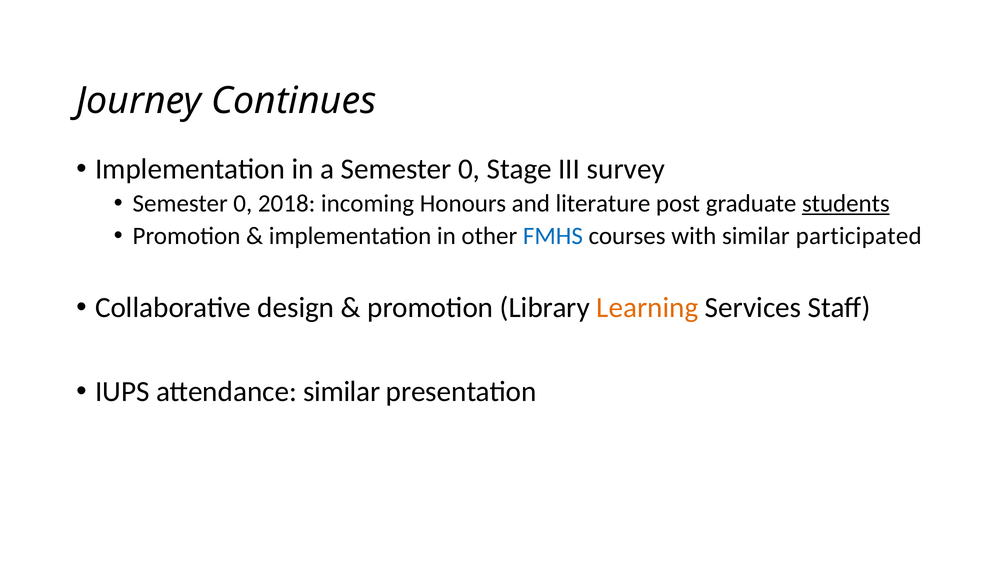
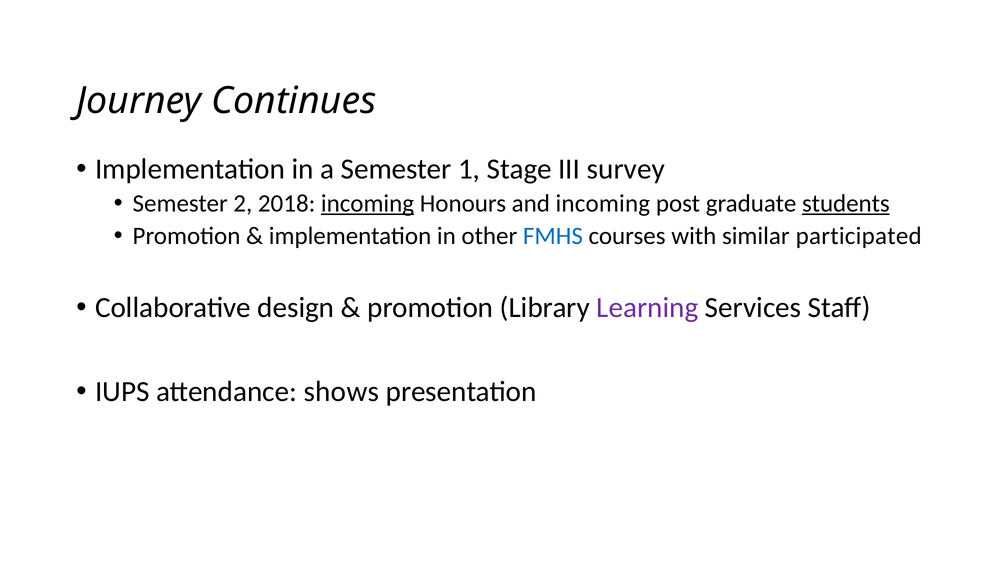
a Semester 0: 0 -> 1
0 at (243, 204): 0 -> 2
incoming at (368, 204) underline: none -> present
and literature: literature -> incoming
Learning colour: orange -> purple
attendance similar: similar -> shows
